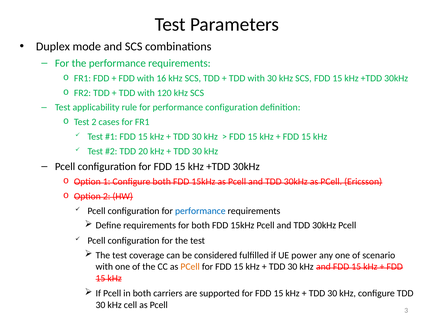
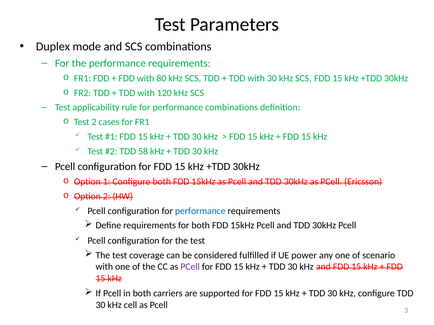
16: 16 -> 80
performance configuration: configuration -> combinations
20: 20 -> 58
PCell at (190, 267) colour: orange -> purple
